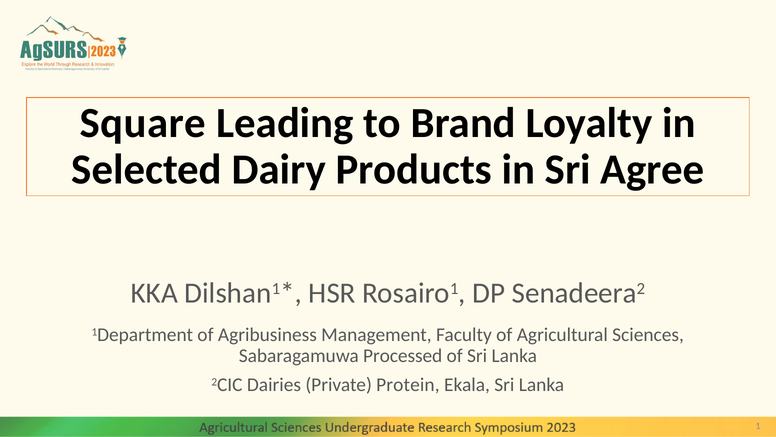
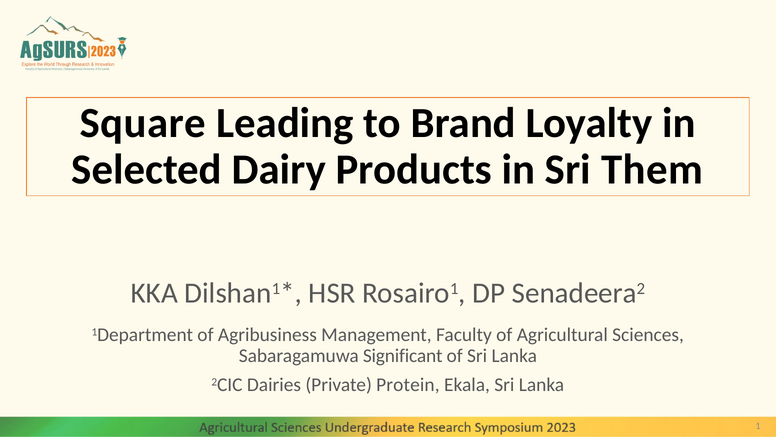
Agree: Agree -> Them
Processed: Processed -> Significant
